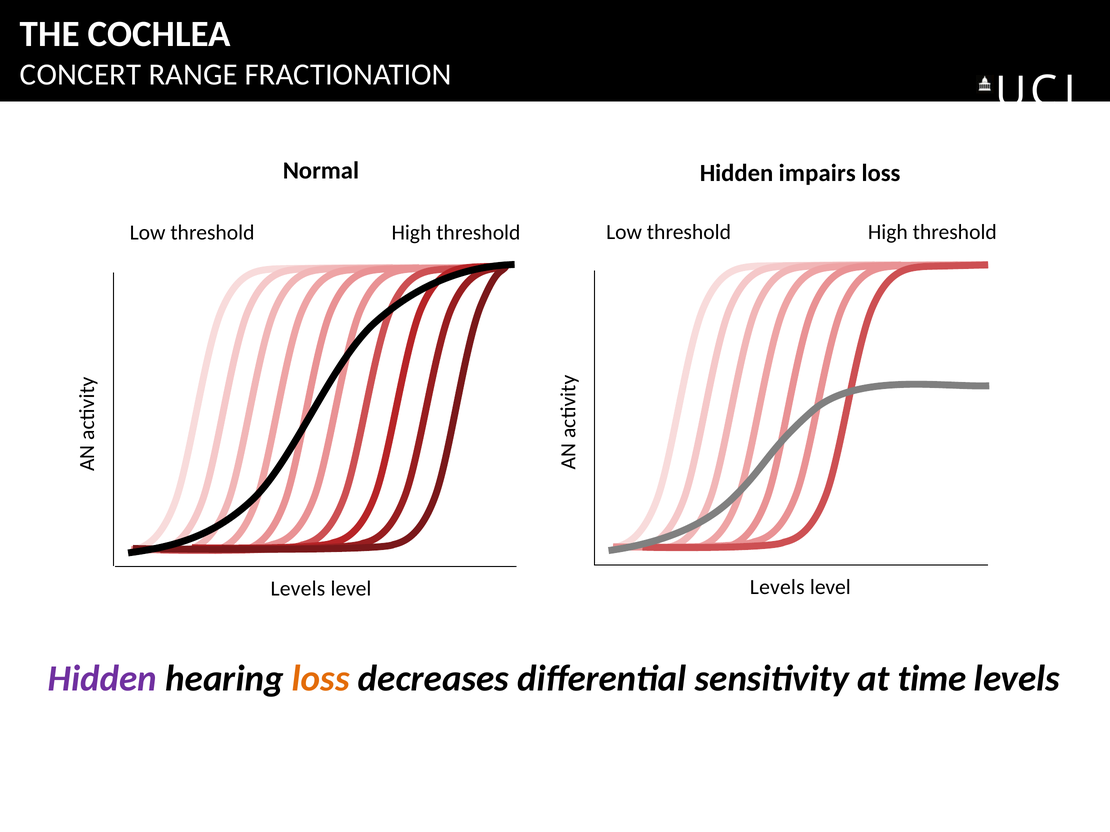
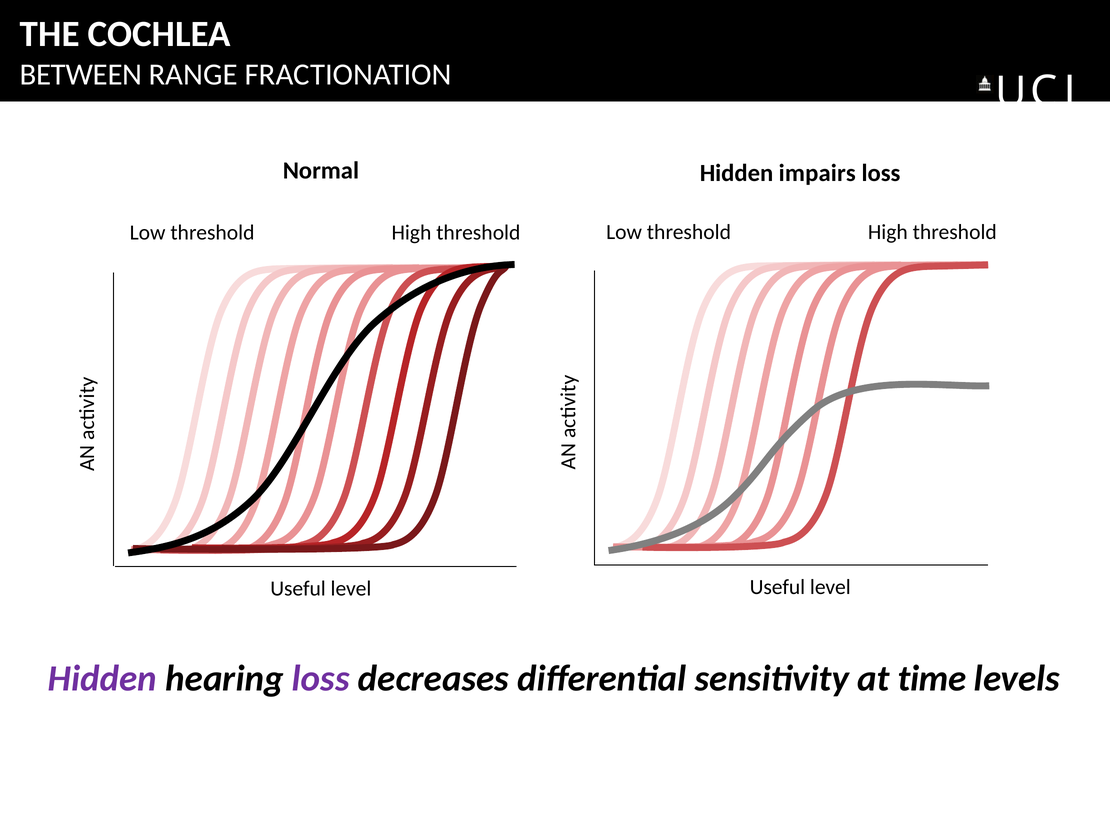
CONCERT: CONCERT -> BETWEEN
Levels at (777, 587): Levels -> Useful
Levels at (298, 589): Levels -> Useful
loss at (321, 679) colour: orange -> purple
